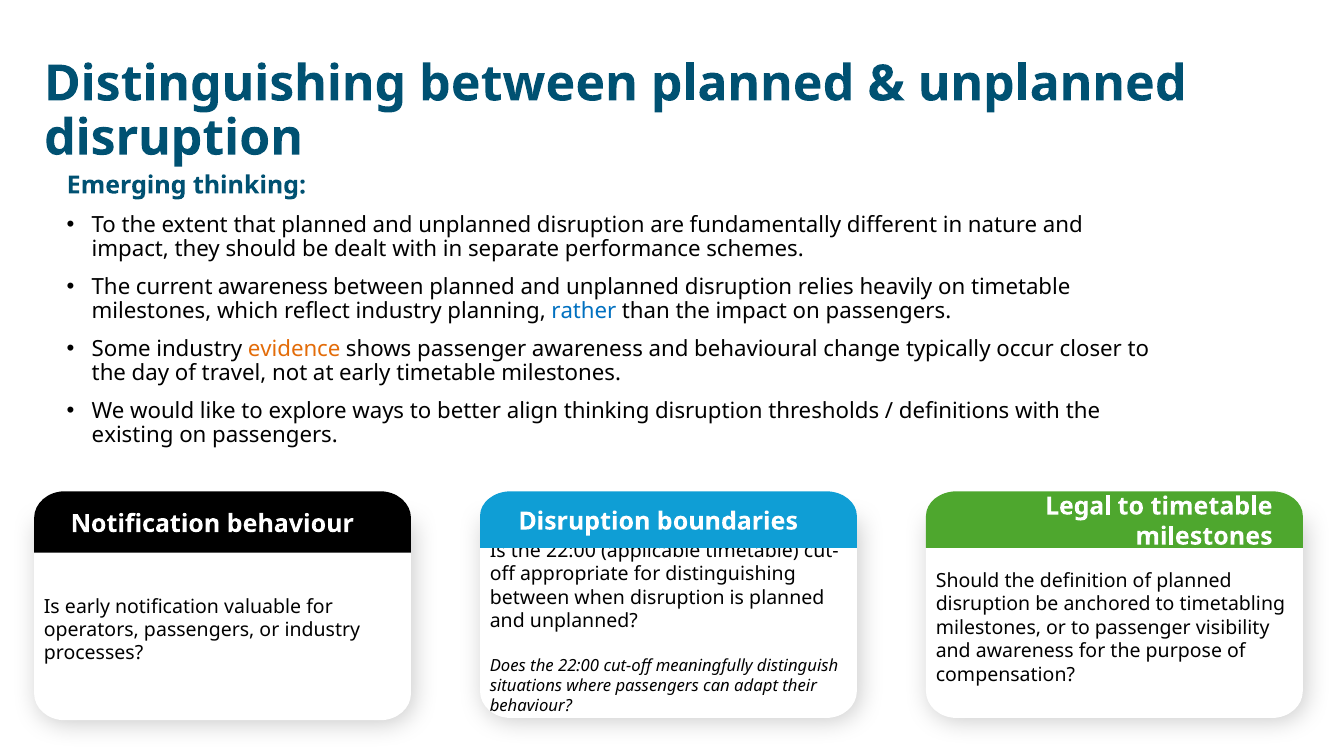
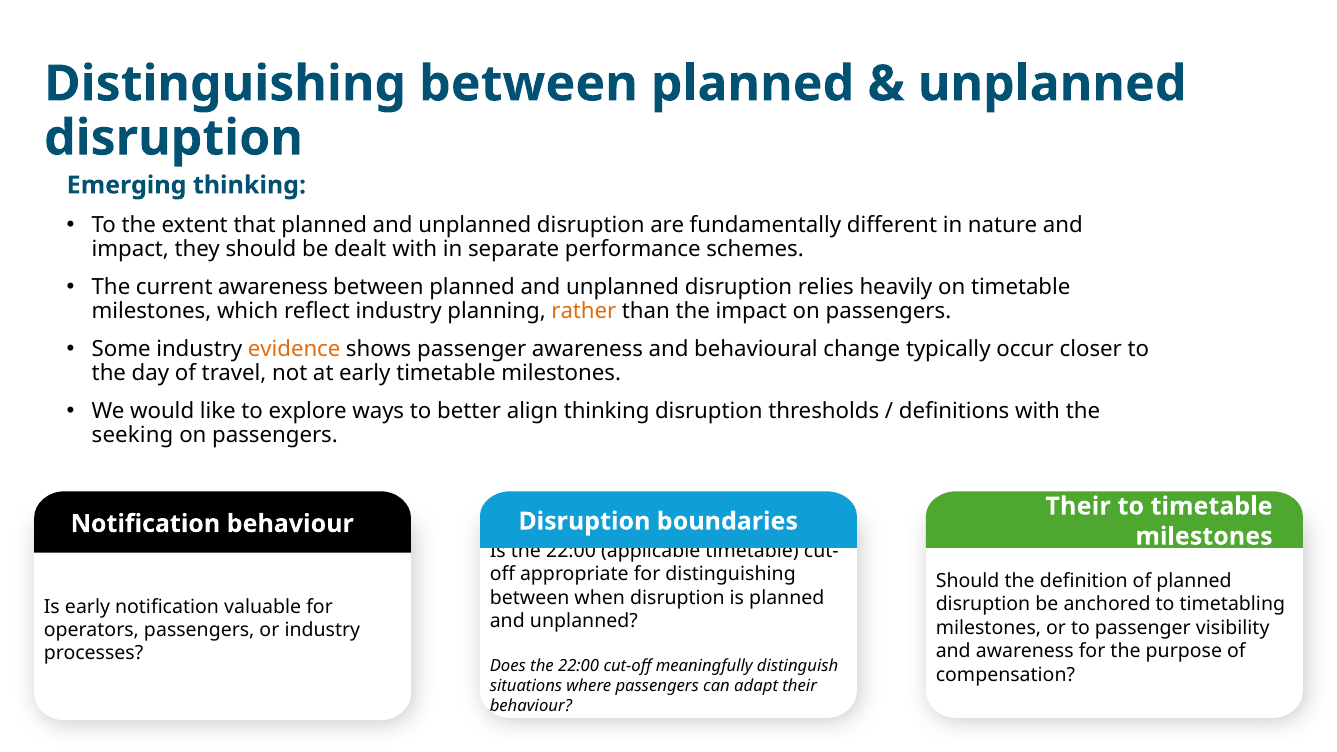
rather colour: blue -> orange
existing: existing -> seeking
Legal at (1078, 506): Legal -> Their
